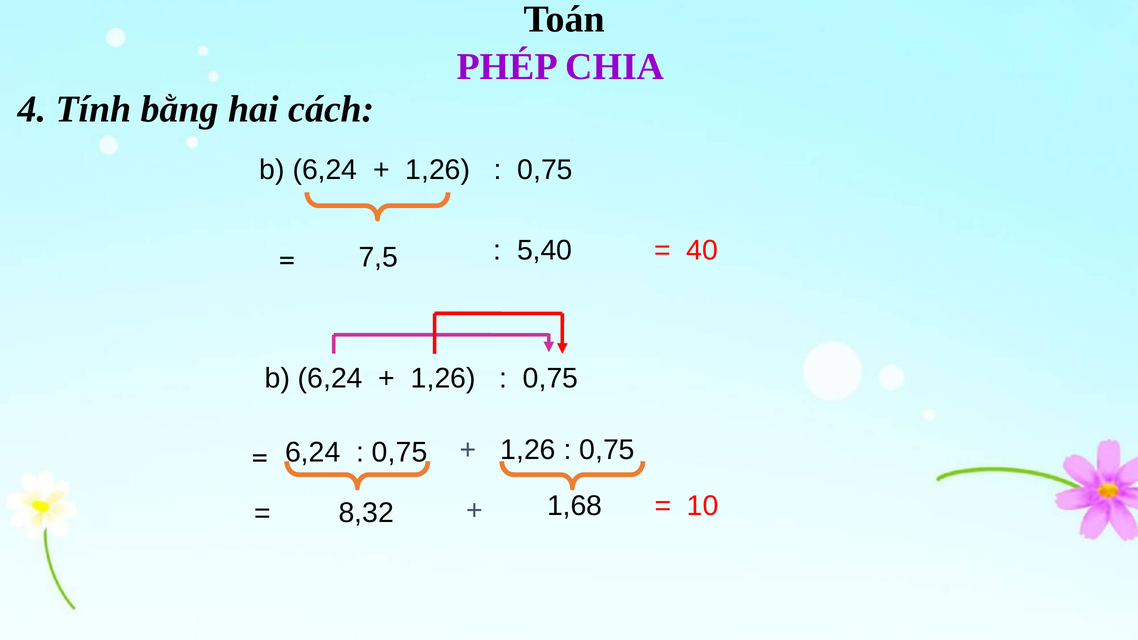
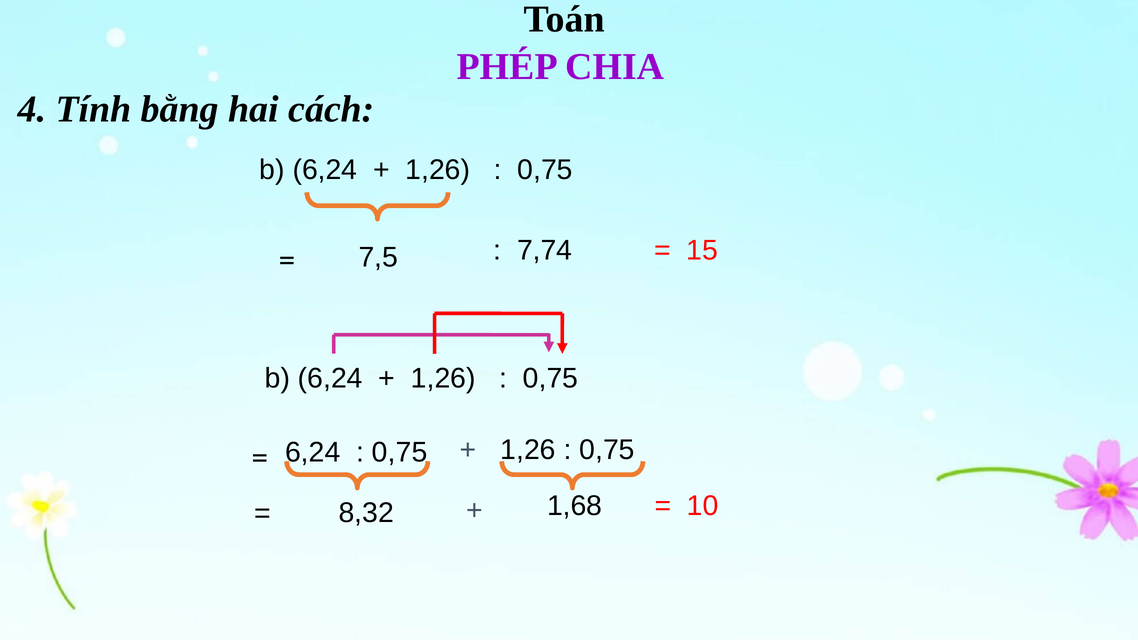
5,40: 5,40 -> 7,74
40: 40 -> 15
